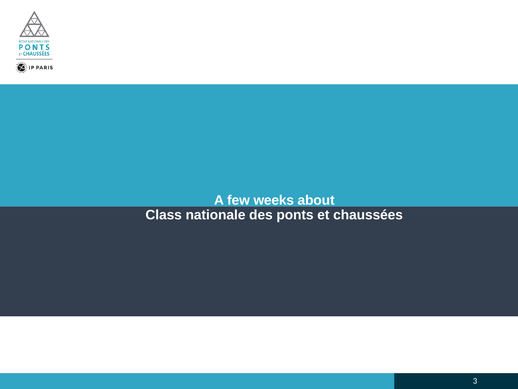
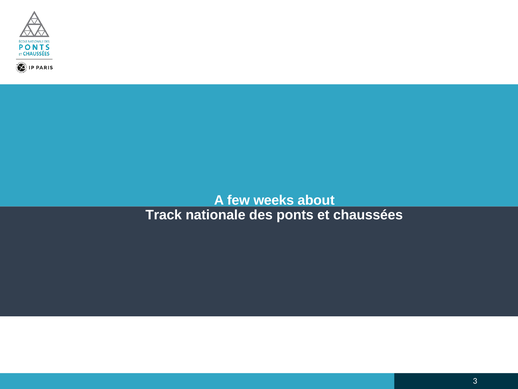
Class: Class -> Track
